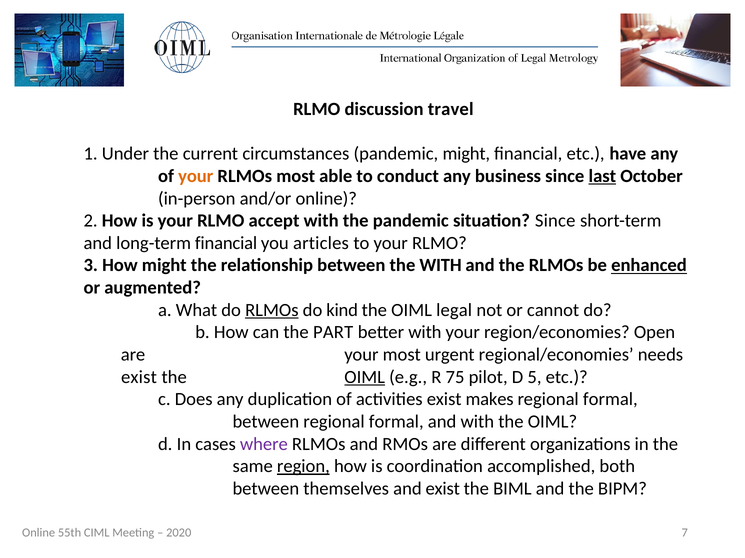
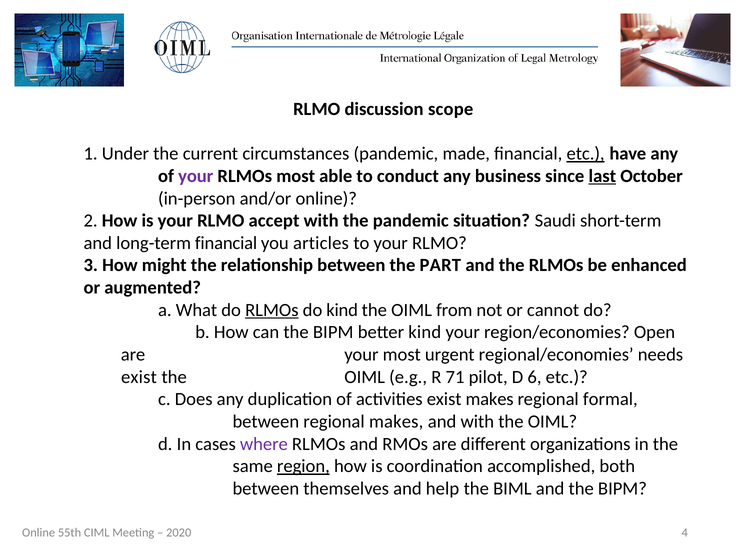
travel: travel -> scope
pandemic might: might -> made
etc at (586, 154) underline: none -> present
your at (196, 176) colour: orange -> purple
situation Since: Since -> Saudi
the WITH: WITH -> PART
enhanced underline: present -> none
legal: legal -> from
can the PART: PART -> BIPM
better with: with -> kind
OIML at (365, 377) underline: present -> none
75: 75 -> 71
5: 5 -> 6
between regional formal: formal -> makes
and exist: exist -> help
7: 7 -> 4
